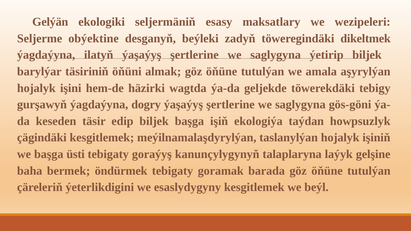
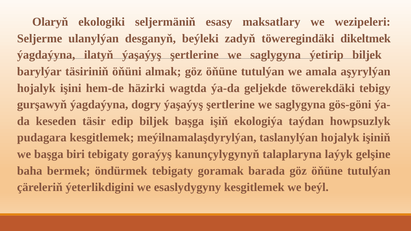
Gelýän: Gelýän -> Olaryň
obýektine: obýektine -> ulanylýan
çägindäki: çägindäki -> pudagara
üsti: üsti -> biri
